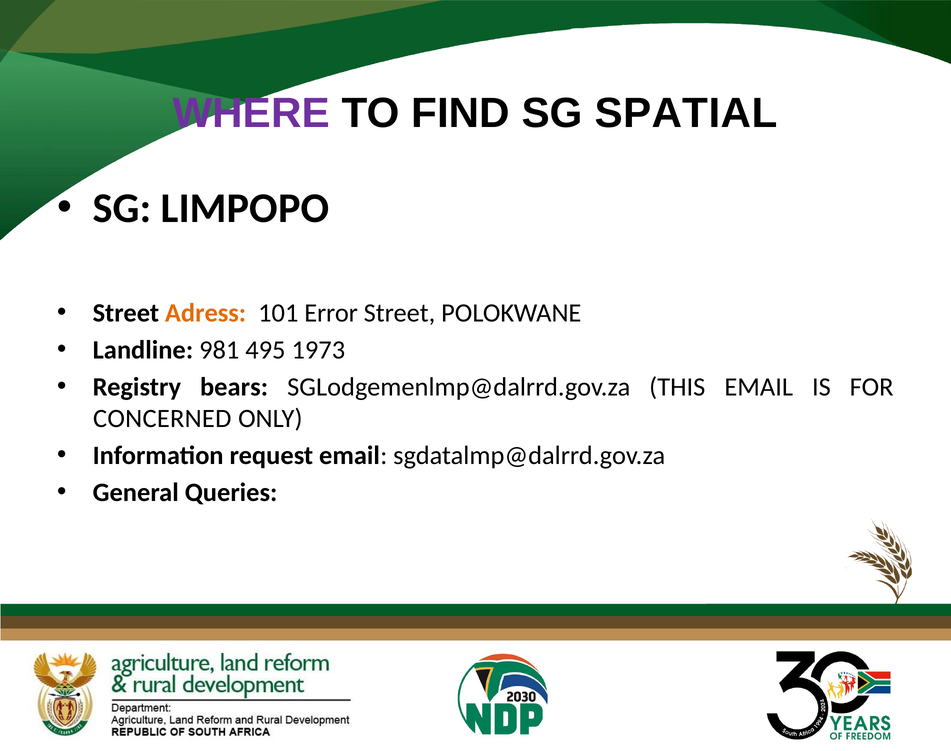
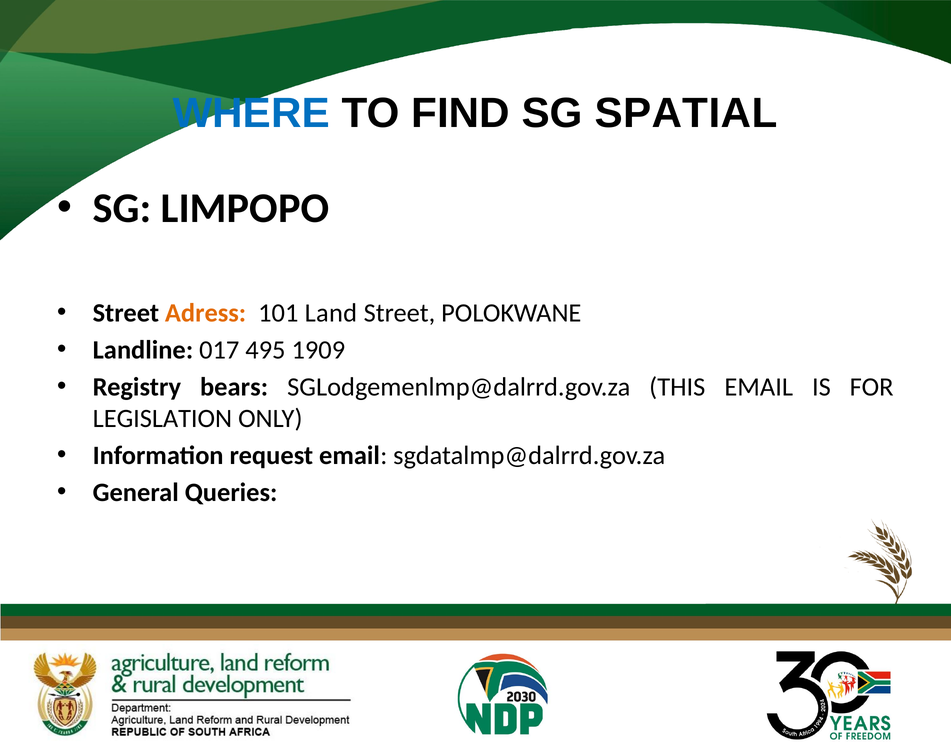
WHERE colour: purple -> blue
Error: Error -> Land
981: 981 -> 017
1973: 1973 -> 1909
CONCERNED: CONCERNED -> LEGISLATION
